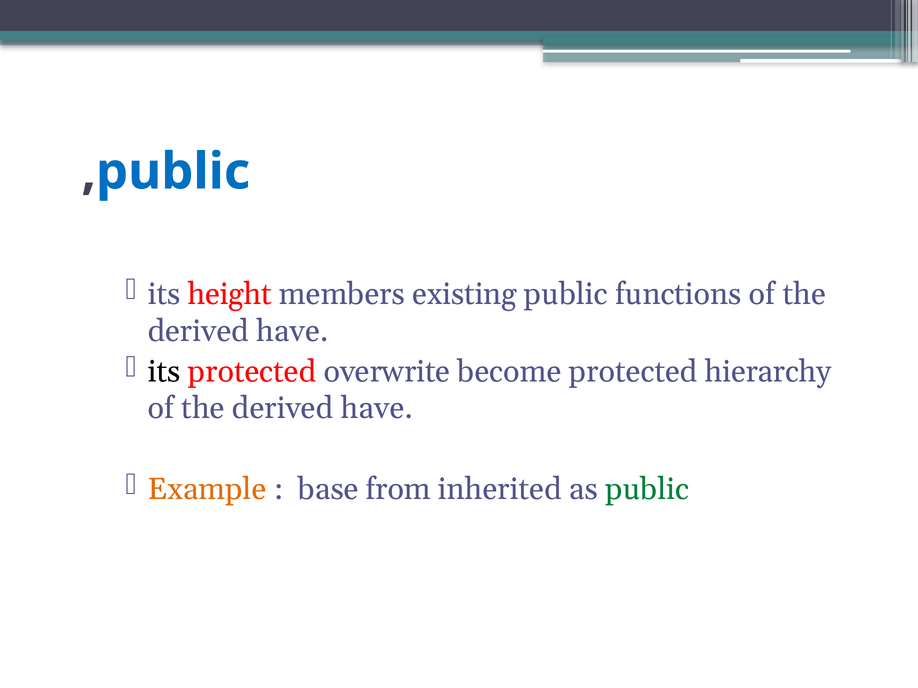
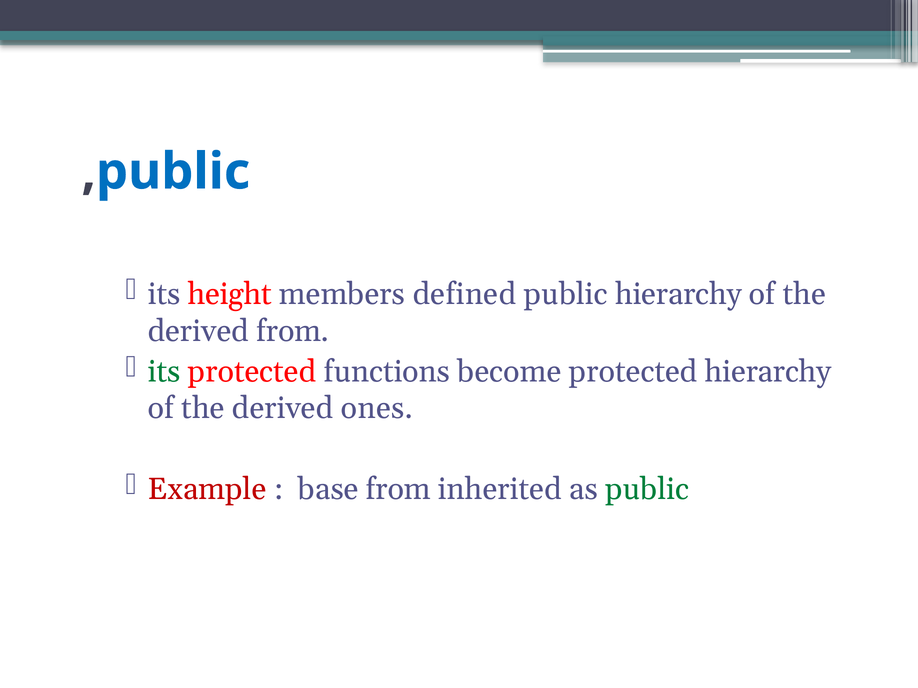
existing: existing -> defined
public functions: functions -> hierarchy
have at (292, 331): have -> from
its at (164, 372) colour: black -> green
overwrite: overwrite -> functions
have at (377, 408): have -> ones
Example colour: orange -> red
